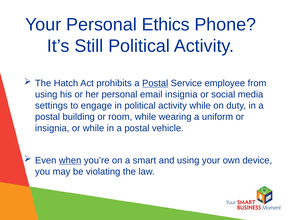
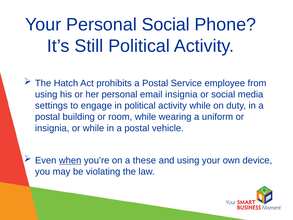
Personal Ethics: Ethics -> Social
Postal at (155, 83) underline: present -> none
smart: smart -> these
